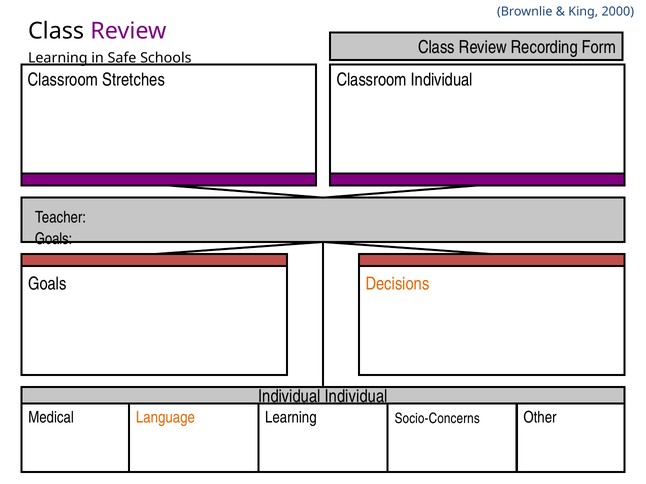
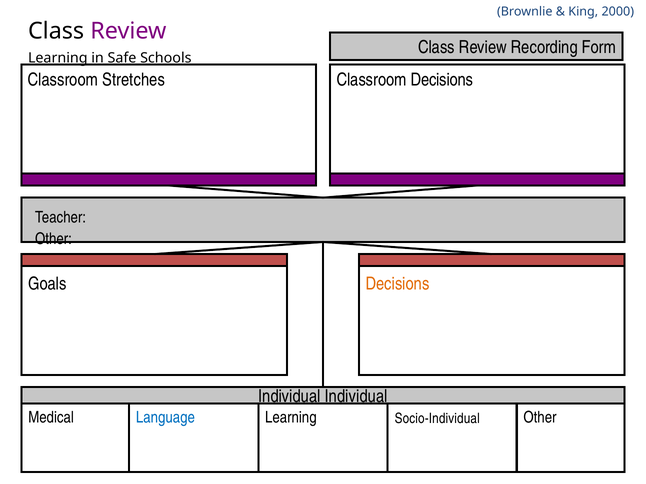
Classroom Individual: Individual -> Decisions
Goals at (54, 239): Goals -> Other
Language colour: orange -> blue
Socio-Concerns: Socio-Concerns -> Socio-Individual
